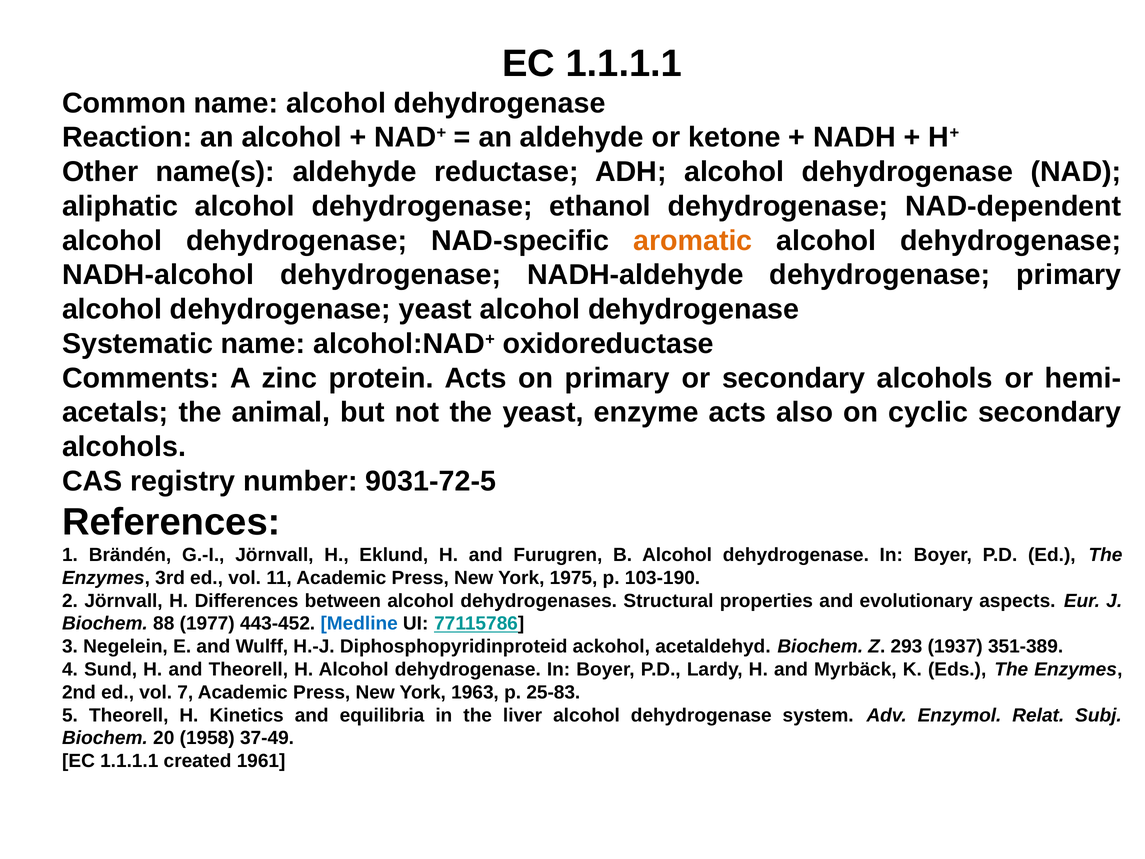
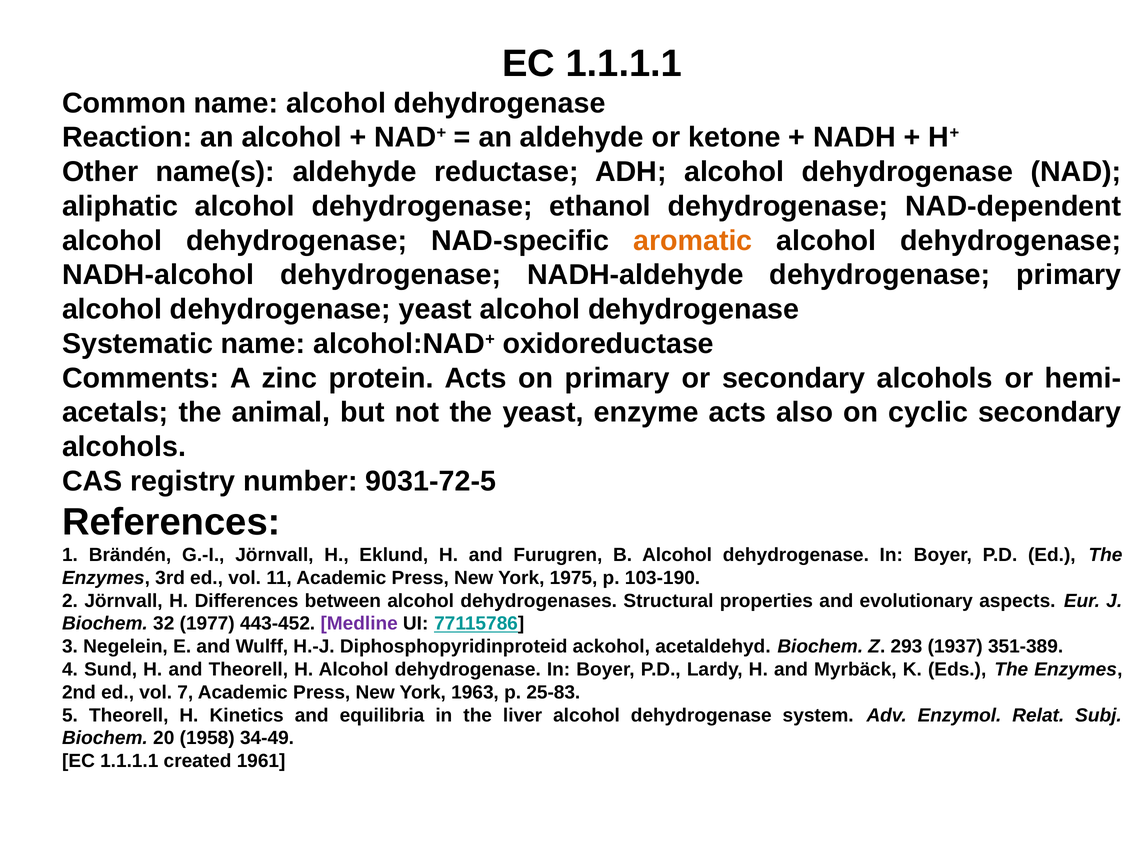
88: 88 -> 32
Medline colour: blue -> purple
37-49: 37-49 -> 34-49
